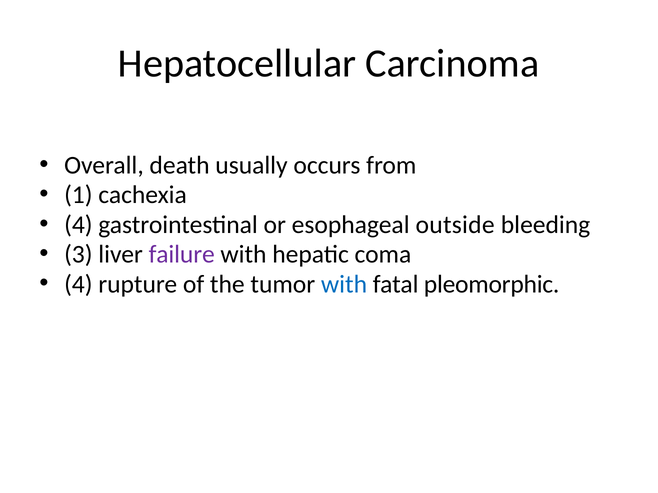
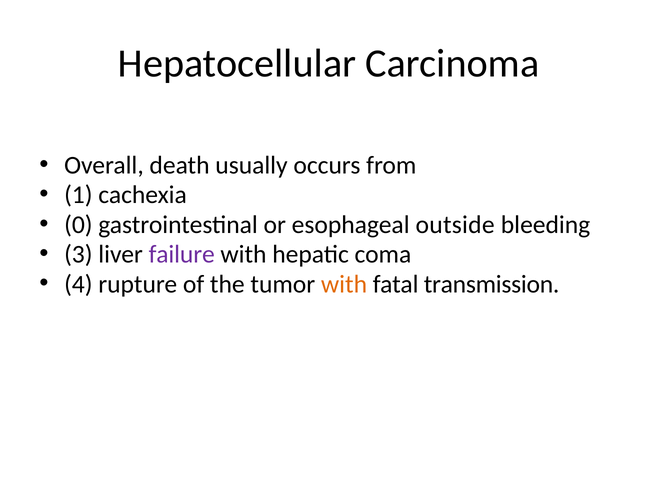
4 at (78, 225): 4 -> 0
with at (344, 284) colour: blue -> orange
pleomorphic: pleomorphic -> transmission
